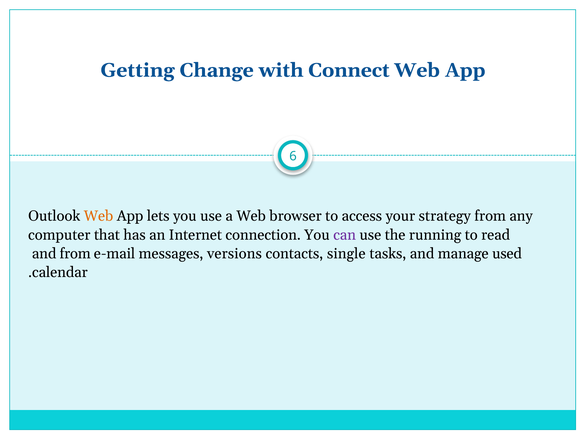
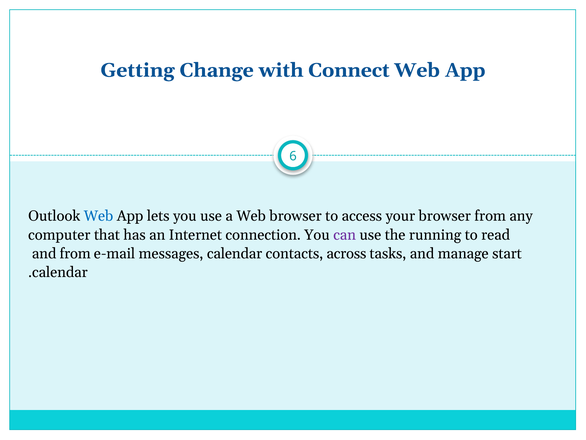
Web at (99, 216) colour: orange -> blue
your strategy: strategy -> browser
messages versions: versions -> calendar
single: single -> across
used: used -> start
